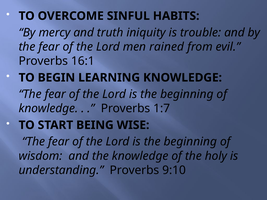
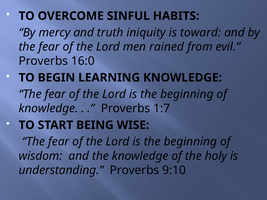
trouble: trouble -> toward
16:1: 16:1 -> 16:0
